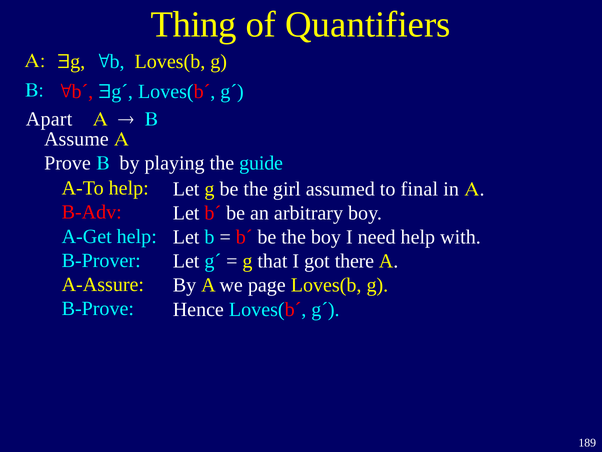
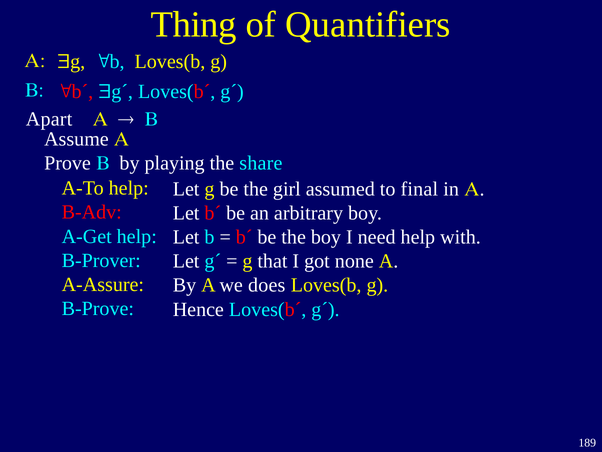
guide: guide -> share
there: there -> none
page: page -> does
